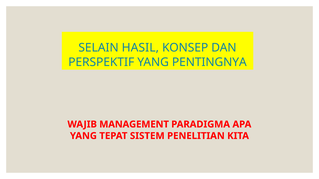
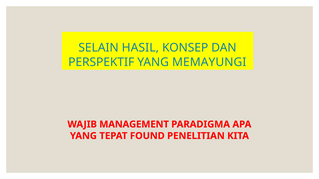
PENTINGNYA: PENTINGNYA -> MEMAYUNGI
SISTEM: SISTEM -> FOUND
